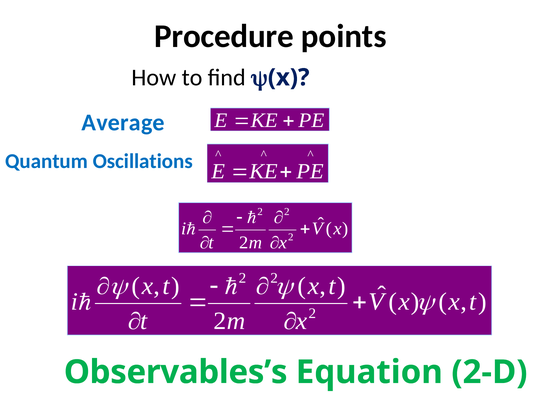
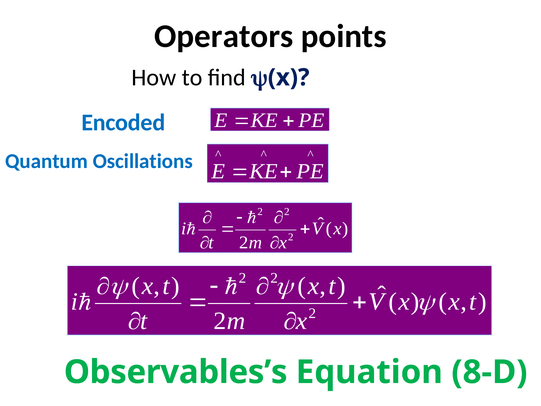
Procedure: Procedure -> Operators
Average: Average -> Encoded
2-D: 2-D -> 8-D
